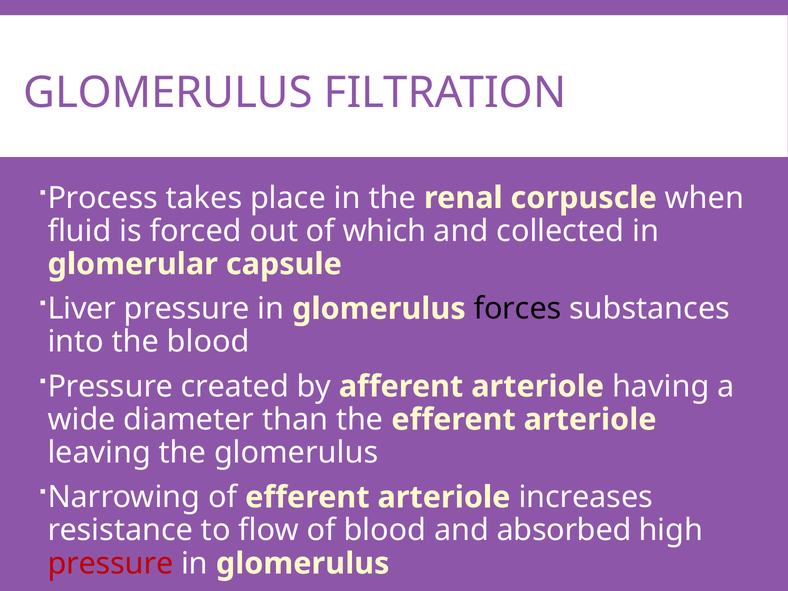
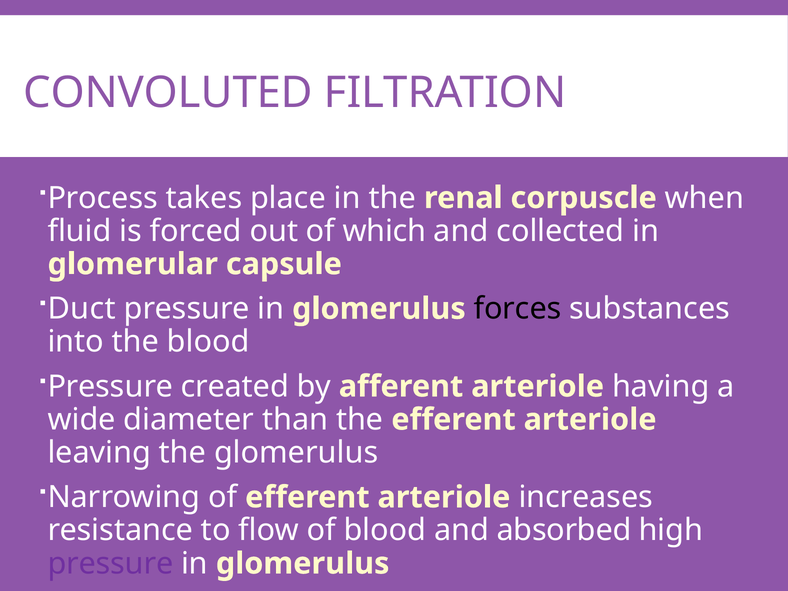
GLOMERULUS at (168, 93): GLOMERULUS -> CONVOLUTED
Liver: Liver -> Duct
pressure at (110, 563) colour: red -> purple
